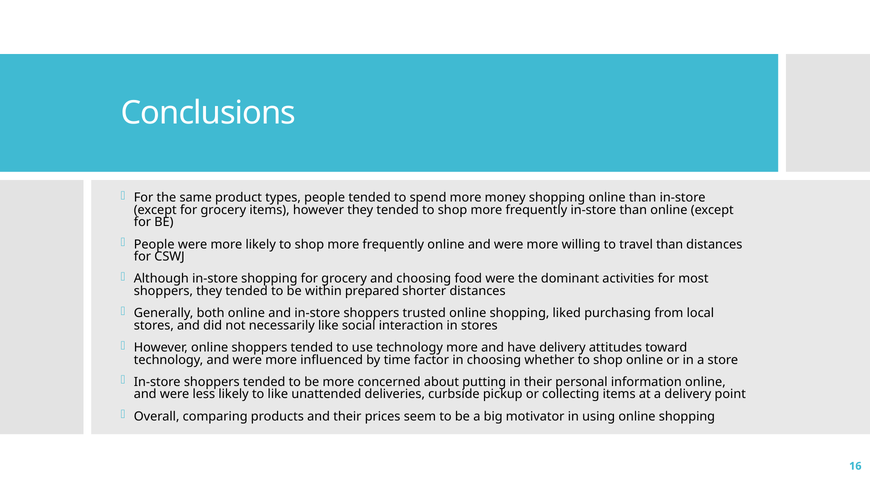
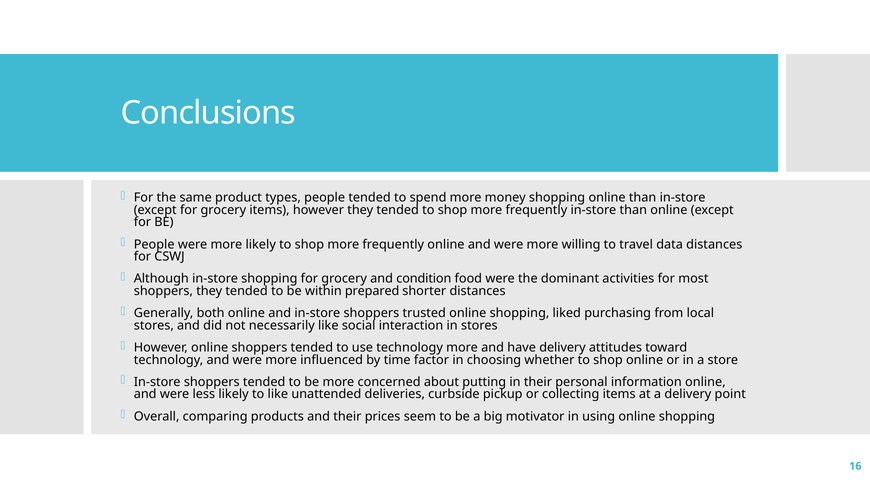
travel than: than -> data
and choosing: choosing -> condition
